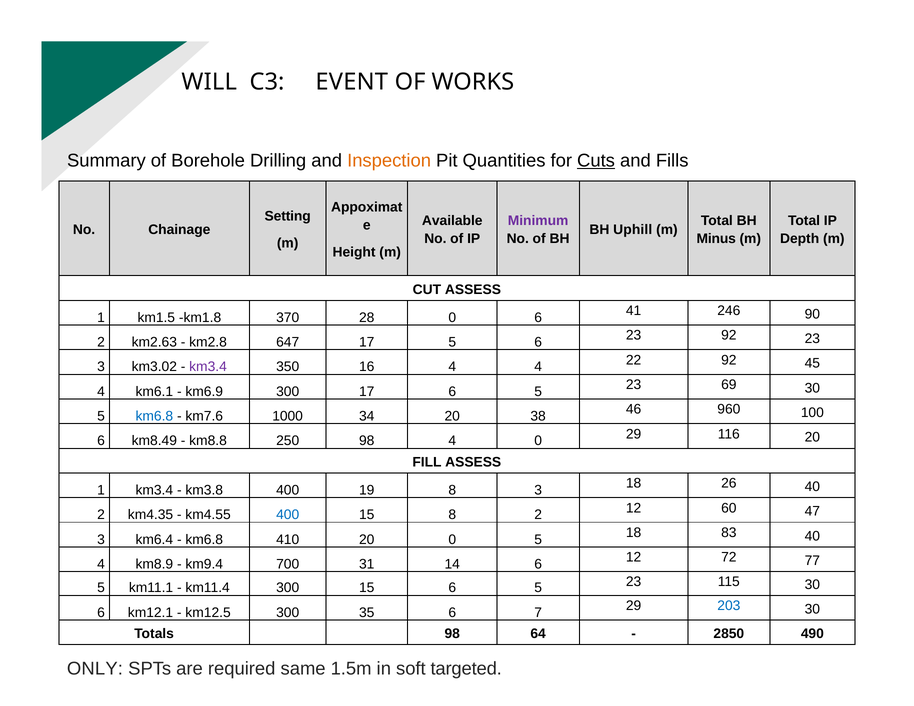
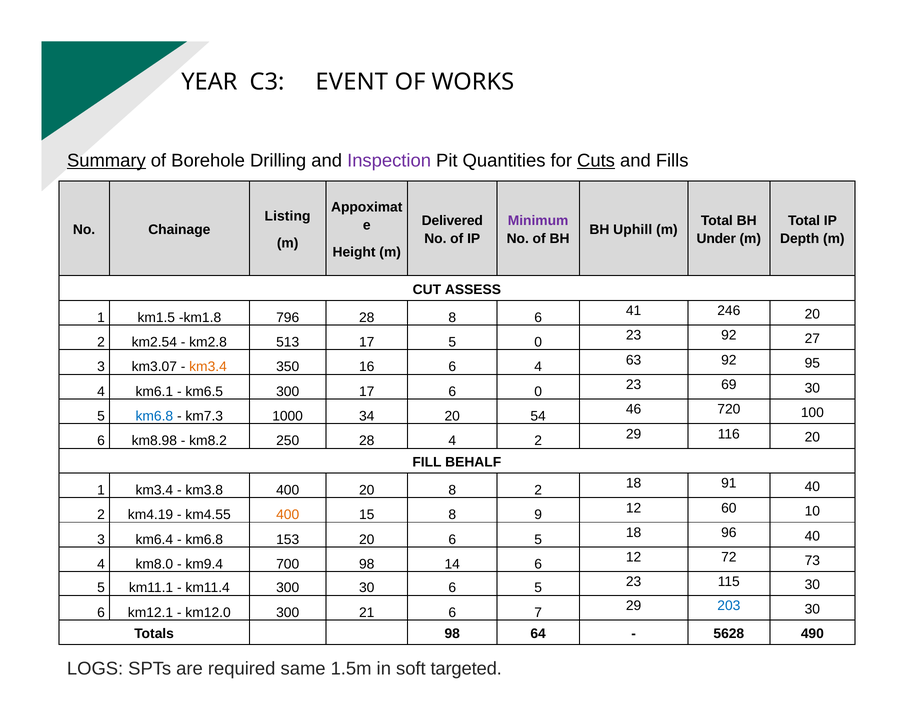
WILL: WILL -> YEAR
Summary underline: none -> present
Inspection colour: orange -> purple
Setting: Setting -> Listing
Available: Available -> Delivered
Minus: Minus -> Under
370: 370 -> 796
28 0: 0 -> 8
246 90: 90 -> 20
km2.63: km2.63 -> km2.54
647: 647 -> 513
5 6: 6 -> 0
92 23: 23 -> 27
km3.02: km3.02 -> km3.07
km3.4 at (208, 367) colour: purple -> orange
16 4: 4 -> 6
22: 22 -> 63
45: 45 -> 95
km6.9: km6.9 -> km6.5
17 6 5: 5 -> 0
km7.6: km7.6 -> km7.3
38: 38 -> 54
960: 960 -> 720
km8.49: km8.49 -> km8.98
km8.8: km8.8 -> km8.2
250 98: 98 -> 28
4 0: 0 -> 2
FILL ASSESS: ASSESS -> BEHALF
400 19: 19 -> 20
8 3: 3 -> 2
26: 26 -> 91
km4.35: km4.35 -> km4.19
400 at (288, 515) colour: blue -> orange
8 2: 2 -> 9
47: 47 -> 10
410: 410 -> 153
20 0: 0 -> 6
83: 83 -> 96
km8.9: km8.9 -> km8.0
700 31: 31 -> 98
77: 77 -> 73
300 15: 15 -> 30
km12.5: km12.5 -> km12.0
35: 35 -> 21
2850: 2850 -> 5628
ONLY: ONLY -> LOGS
